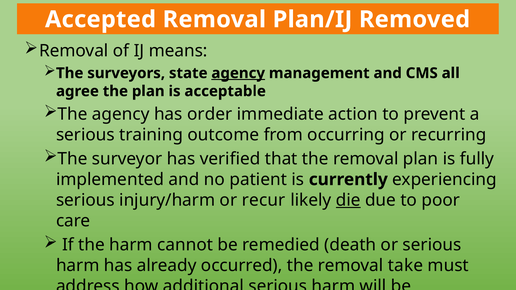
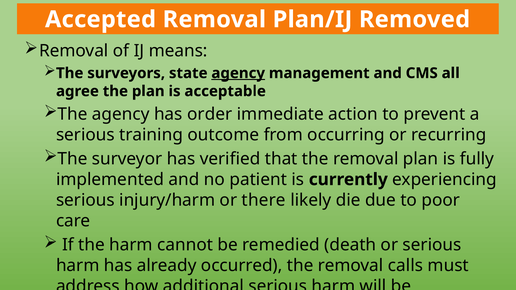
recur: recur -> there
die underline: present -> none
take: take -> calls
